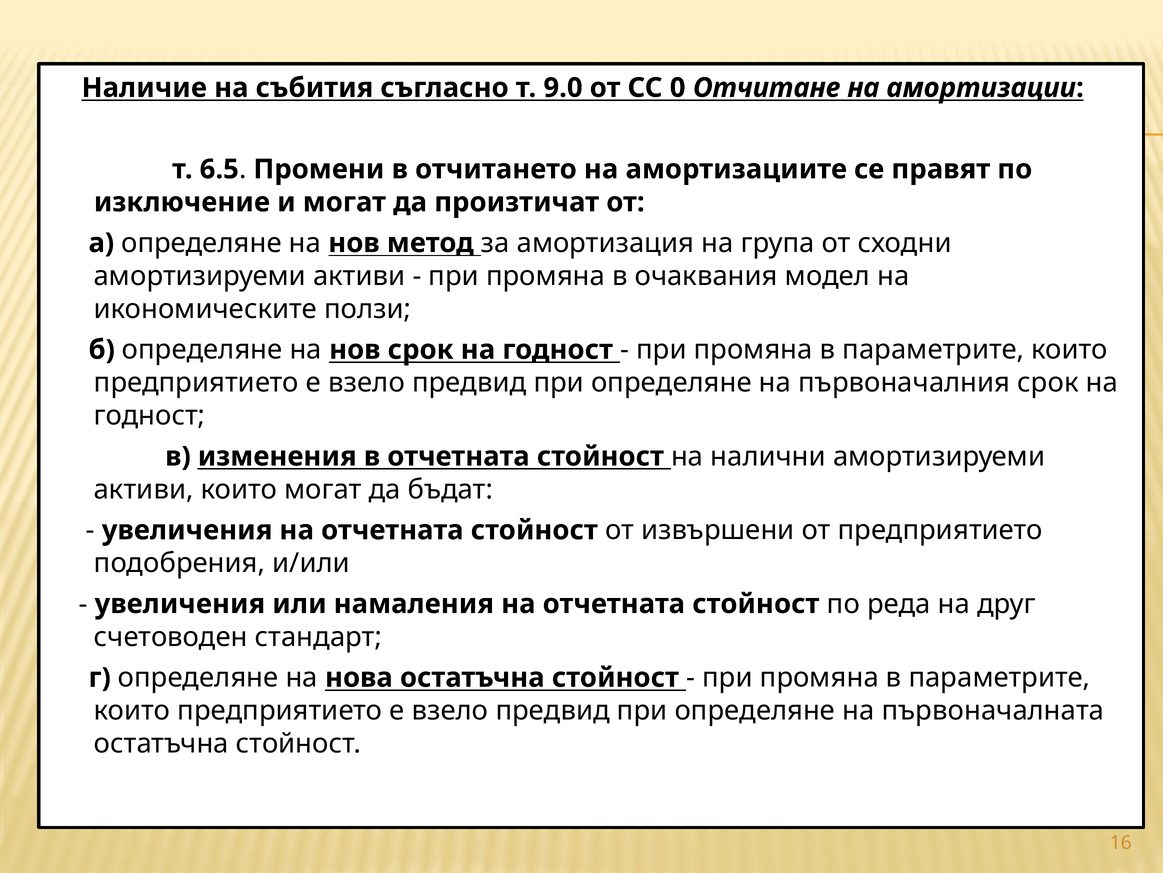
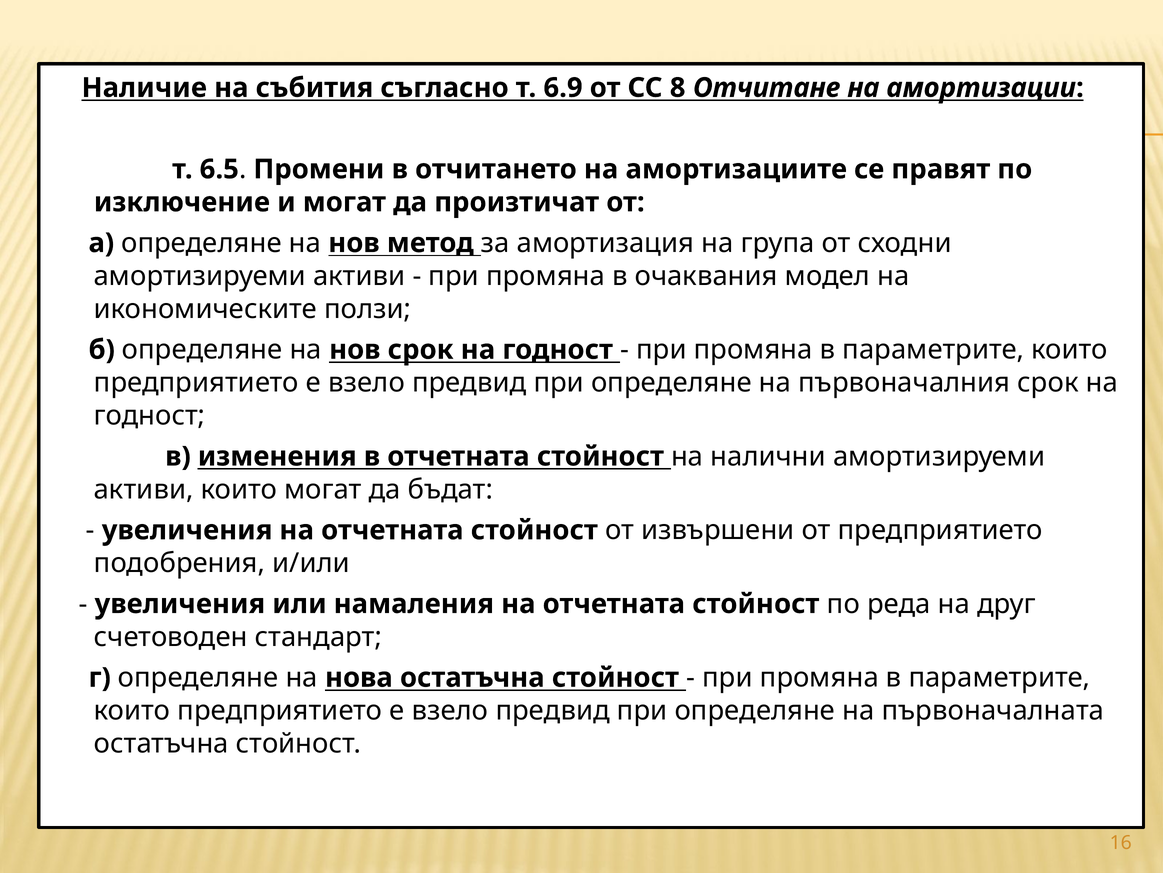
9.0: 9.0 -> 6.9
0: 0 -> 8
